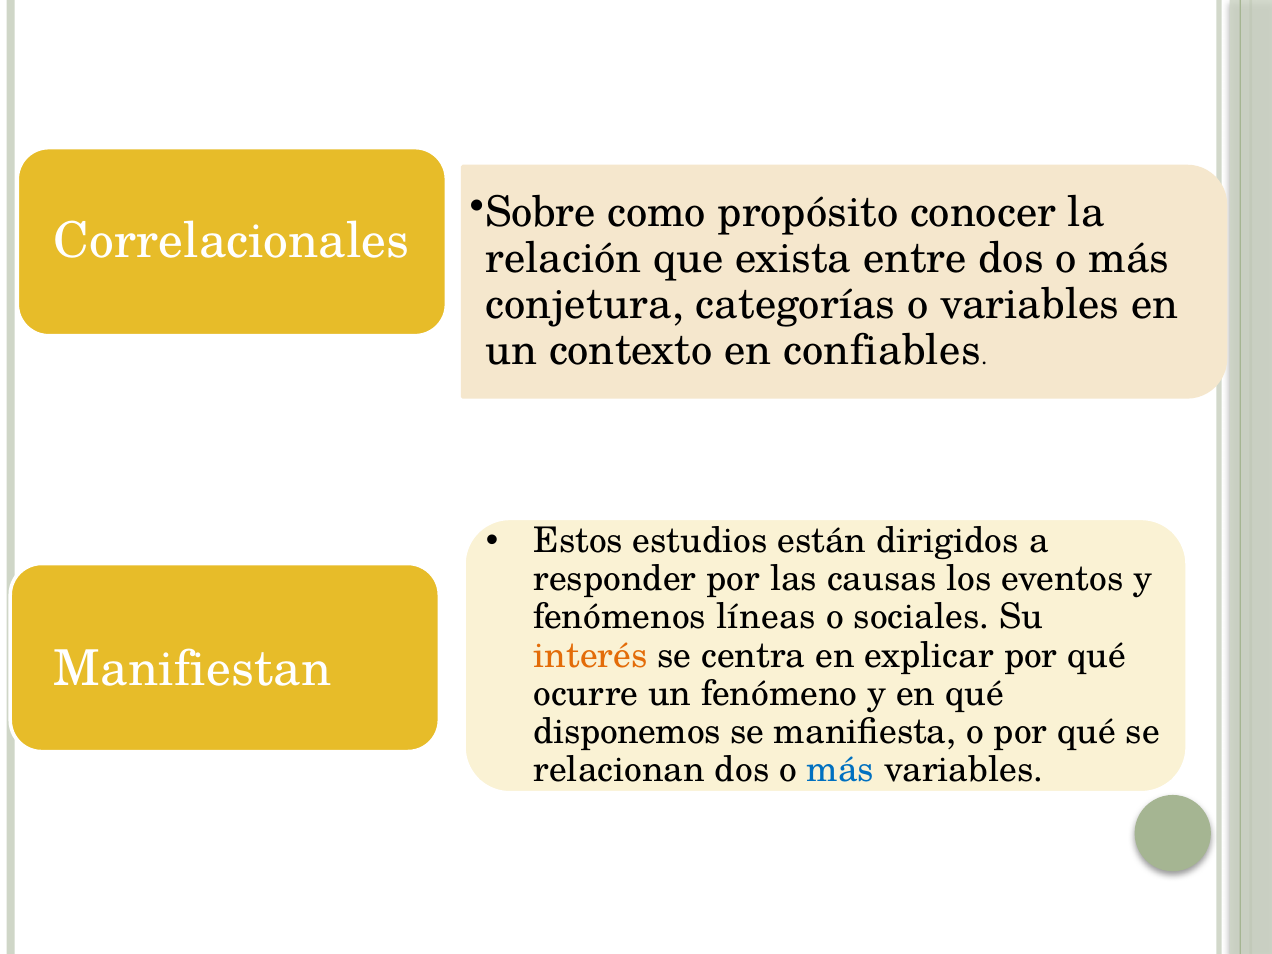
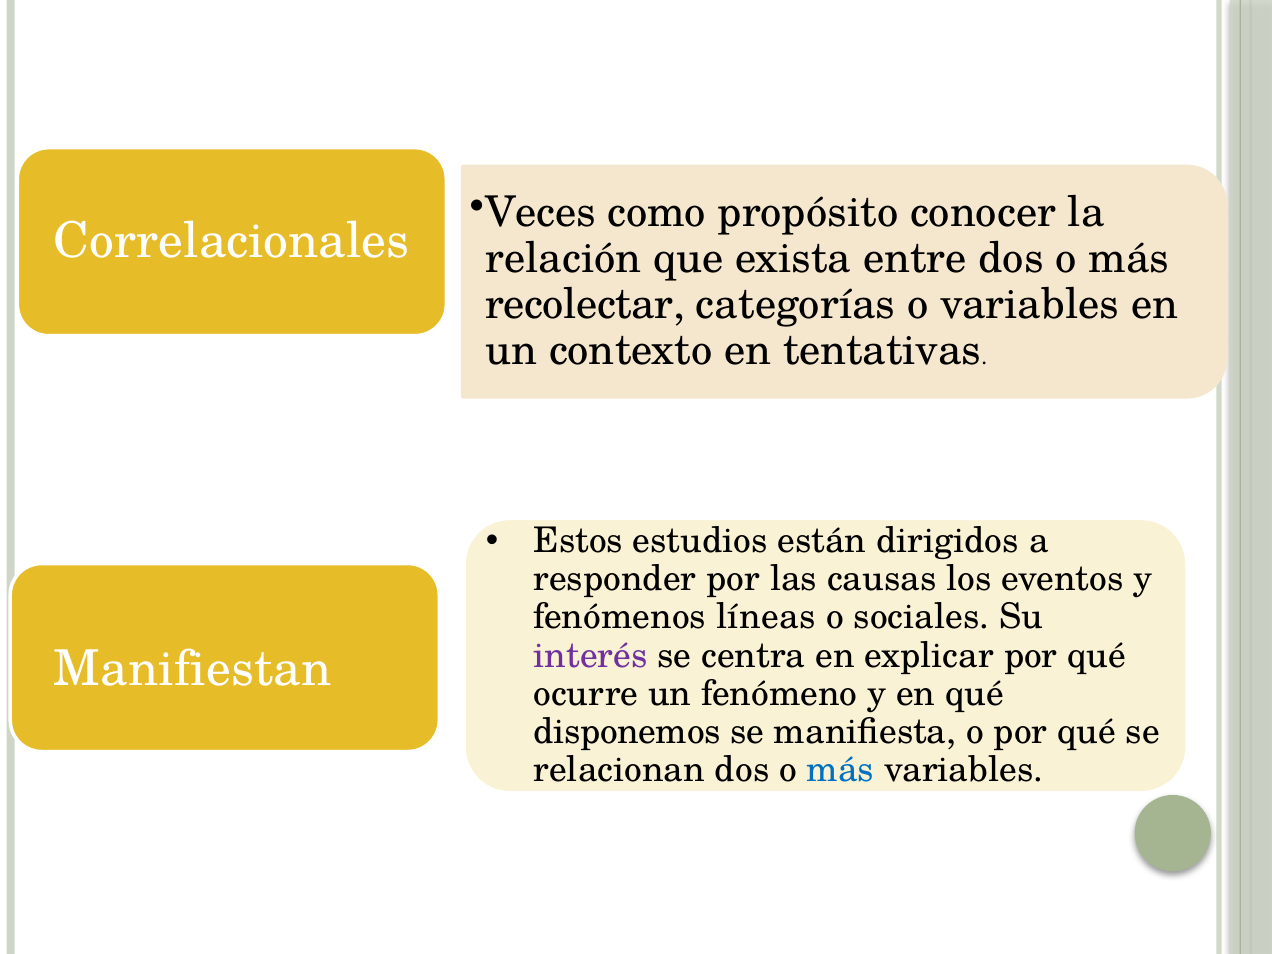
Sobre: Sobre -> Veces
conjetura: conjetura -> recolectar
confiables: confiables -> tentativas
interés colour: orange -> purple
